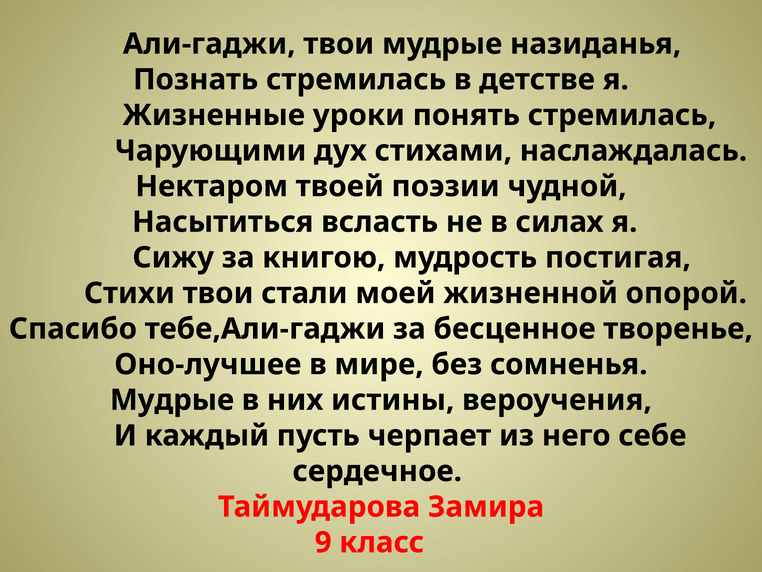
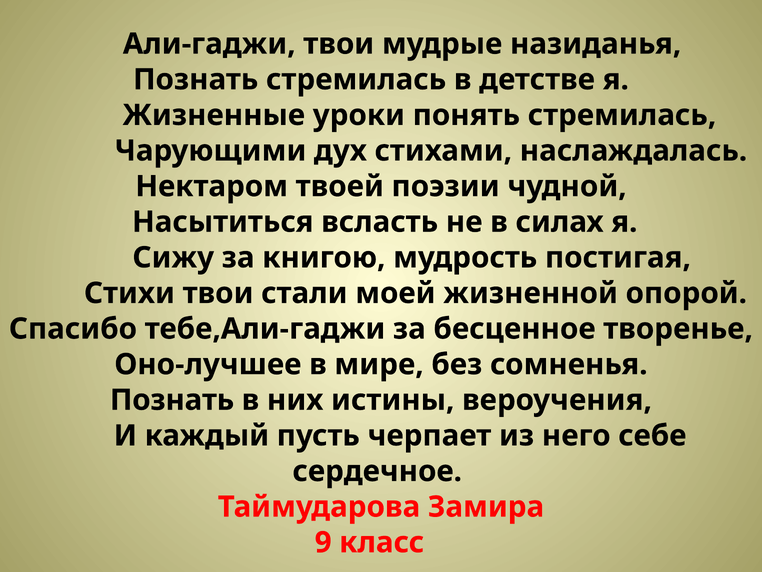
Мудрые at (172, 400): Мудрые -> Познать
